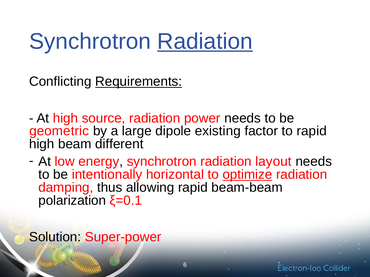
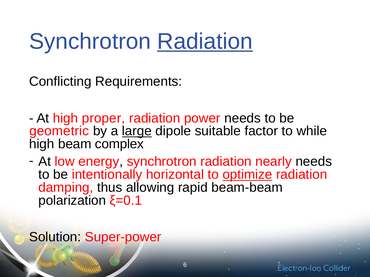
Requirements underline: present -> none
source: source -> proper
large underline: none -> present
existing: existing -> suitable
to rapid: rapid -> while
different: different -> complex
layout: layout -> nearly
